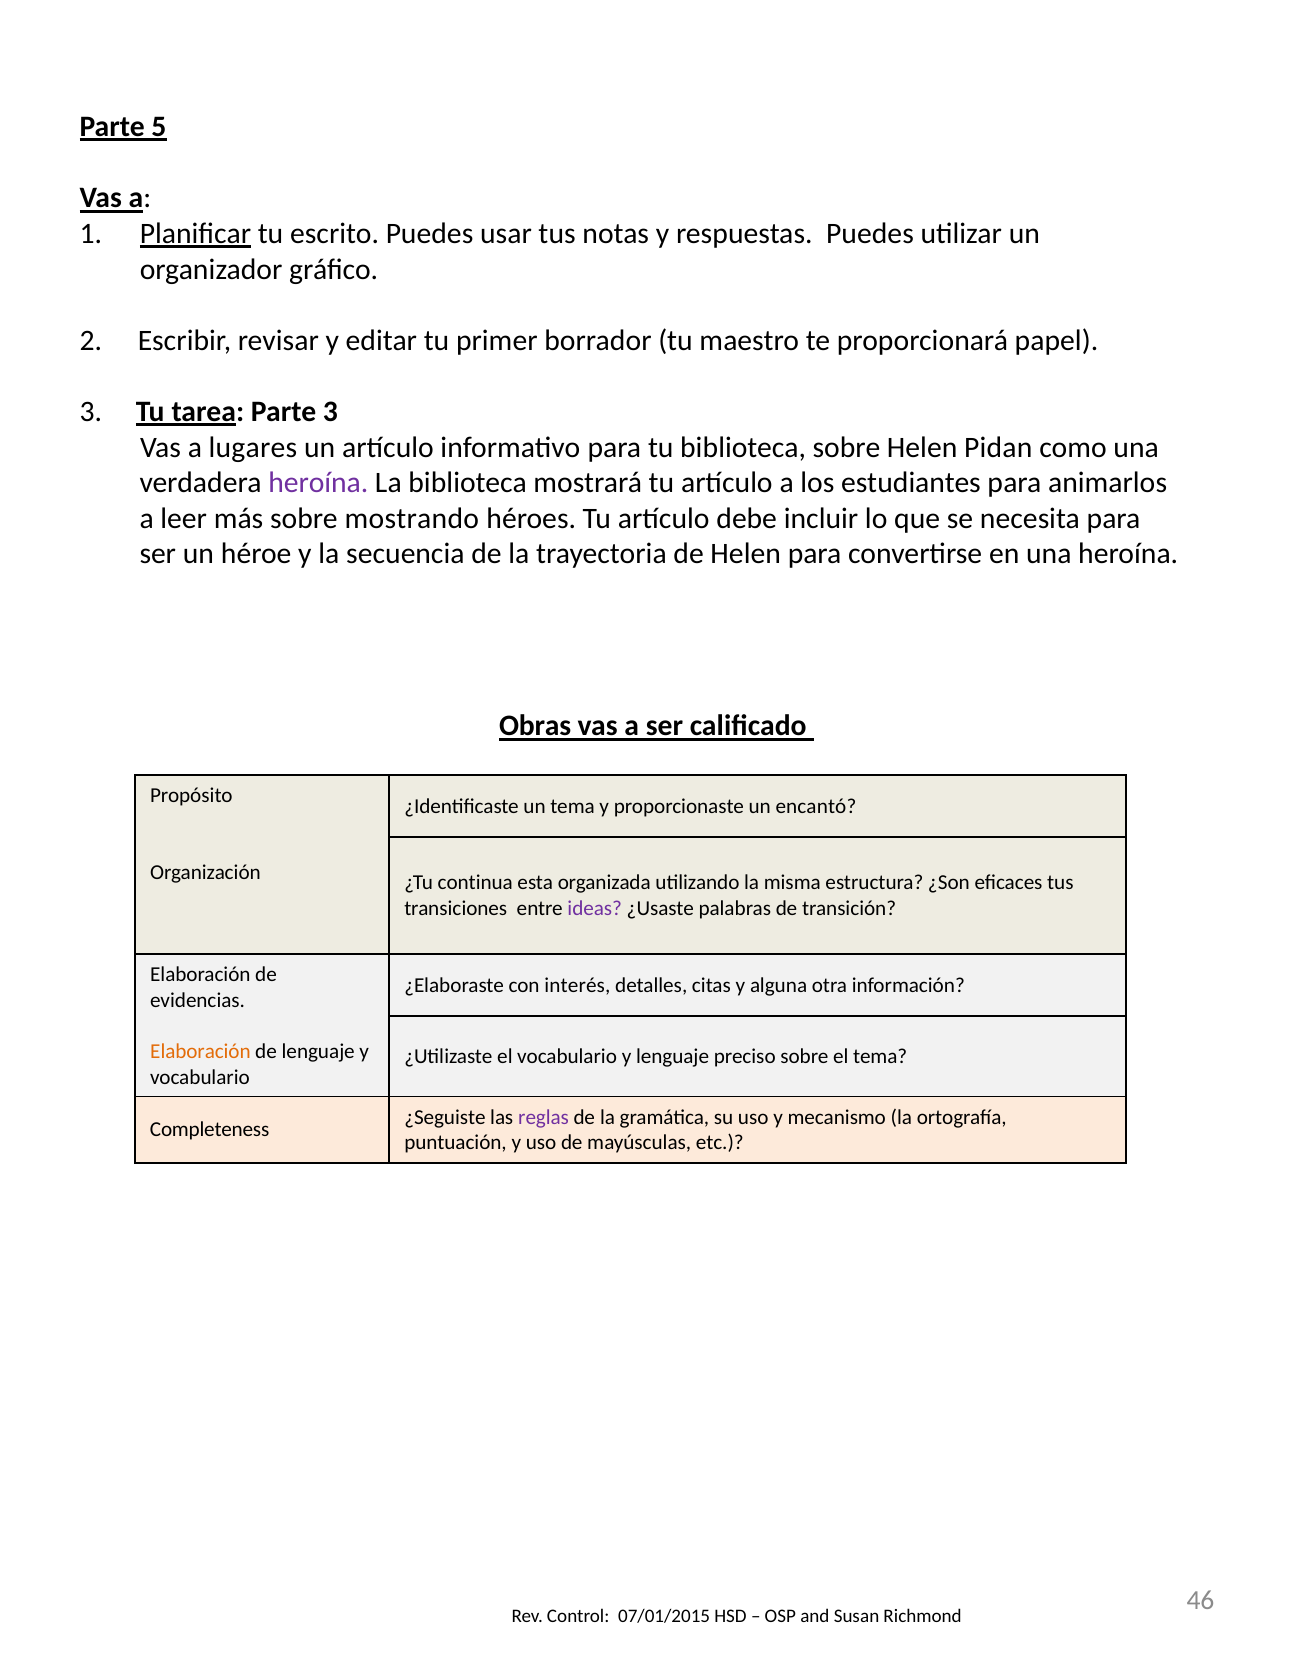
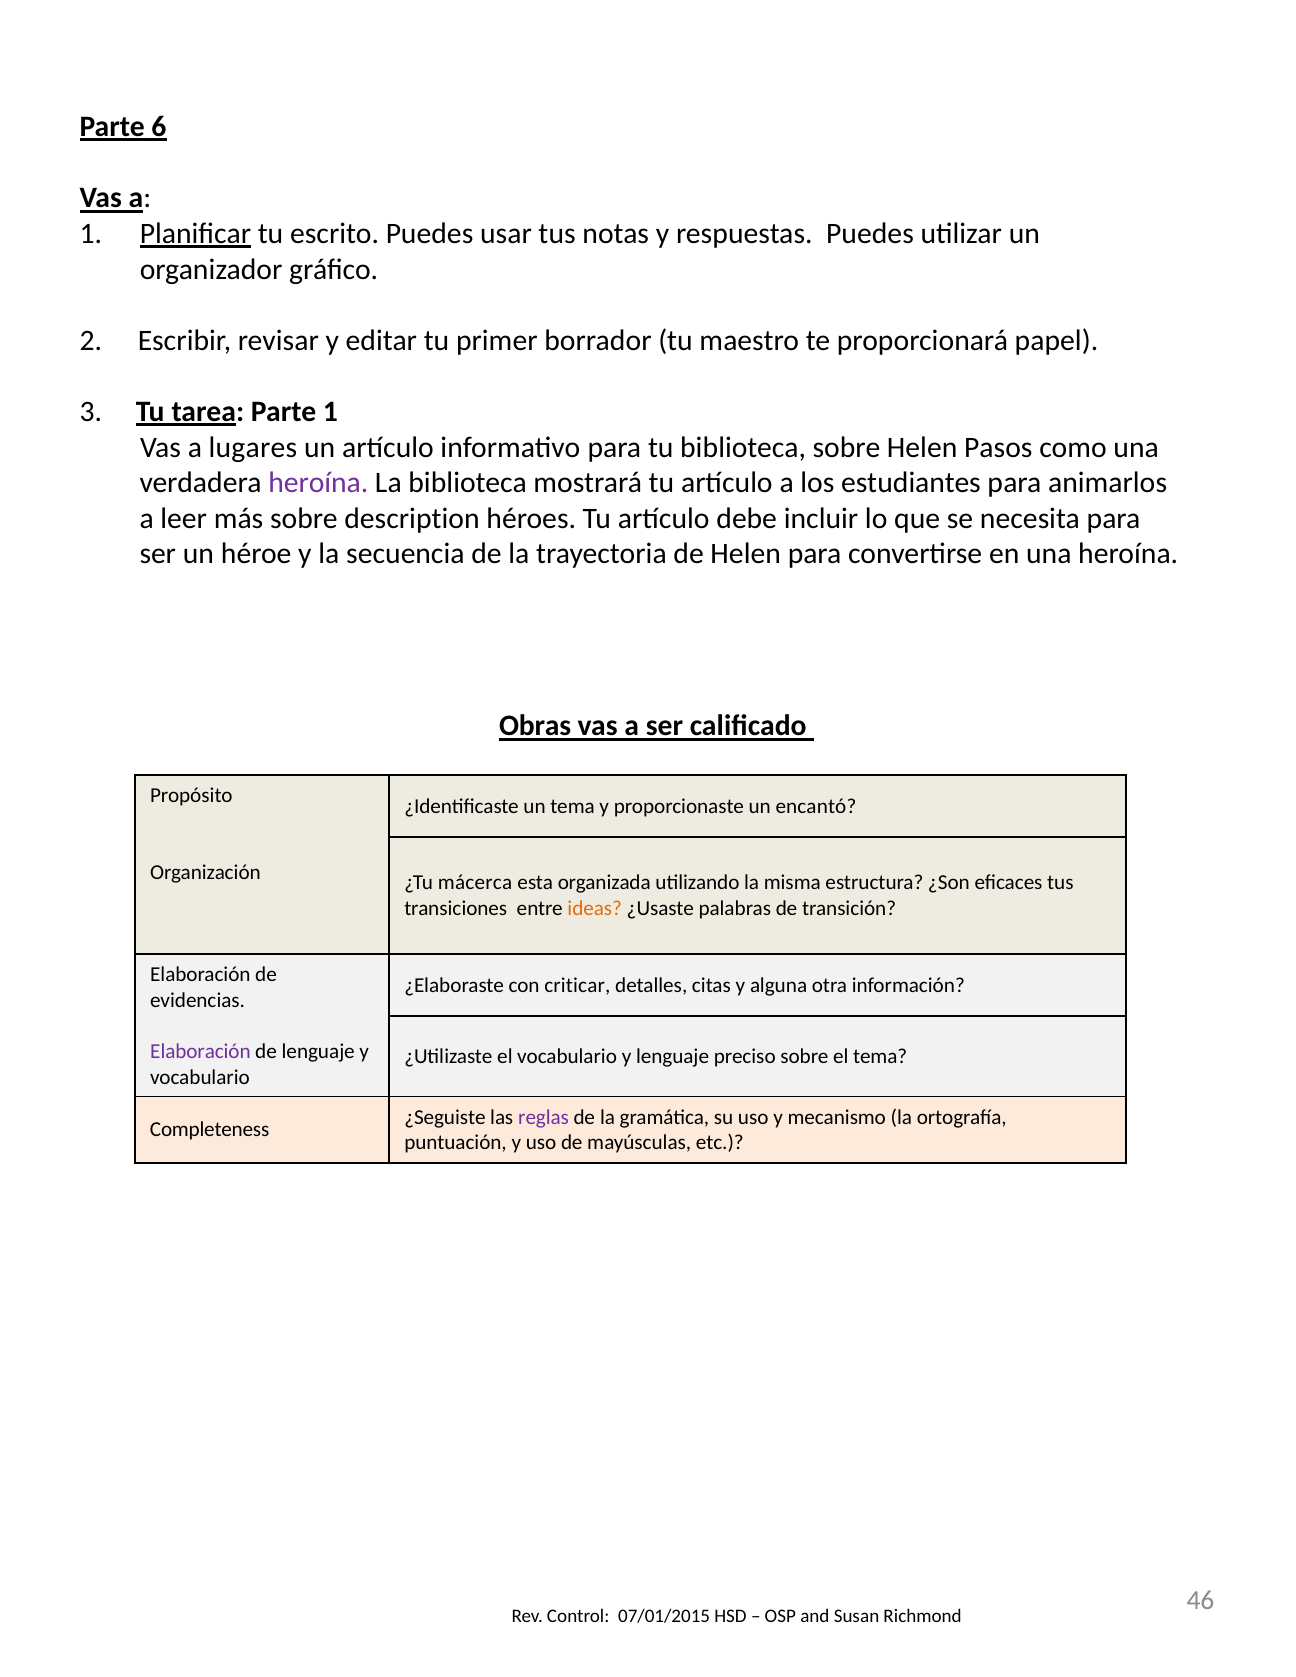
5: 5 -> 6
Parte 3: 3 -> 1
Pidan: Pidan -> Pasos
mostrando: mostrando -> description
continua: continua -> mácerca
ideas colour: purple -> orange
interés: interés -> criticar
Elaboración at (200, 1052) colour: orange -> purple
